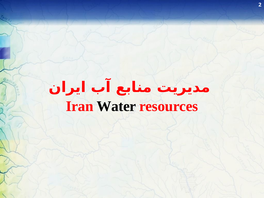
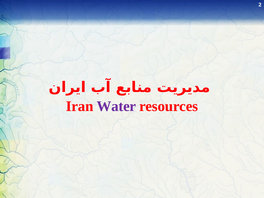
Water colour: black -> purple
